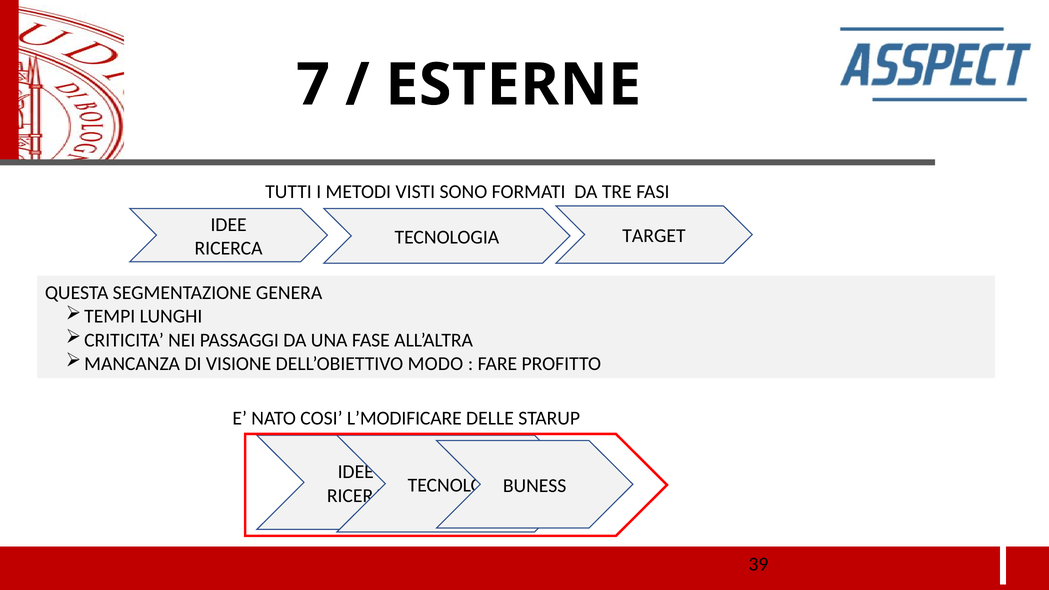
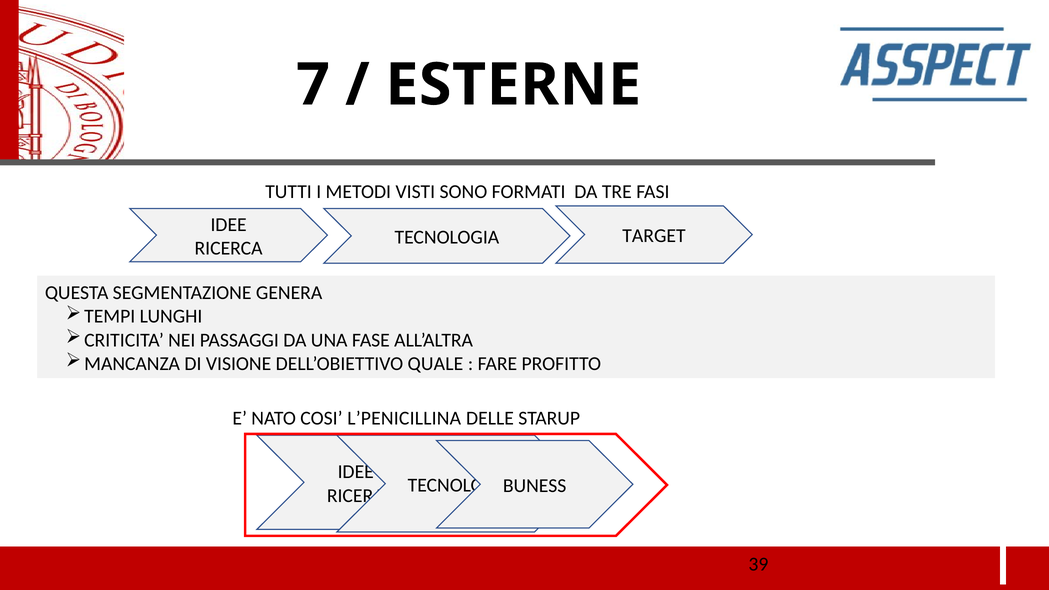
MODO: MODO -> QUALE
L’MODIFICARE: L’MODIFICARE -> L’PENICILLINA
